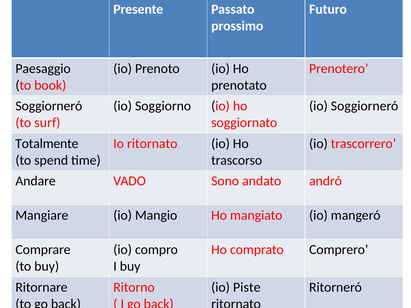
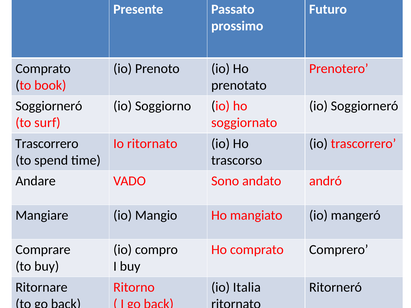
Paesaggio at (43, 69): Paesaggio -> Comprato
Totalmente at (47, 144): Totalmente -> Trascorrero
Piste: Piste -> Italia
